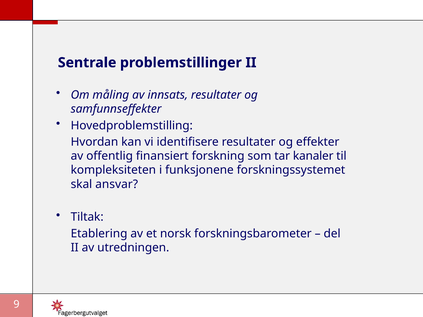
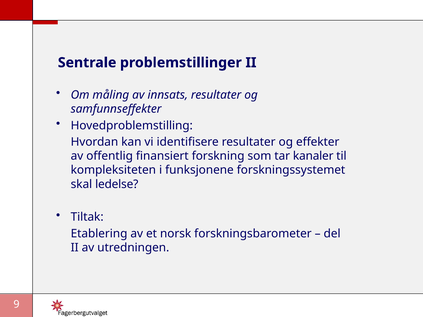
ansvar: ansvar -> ledelse
